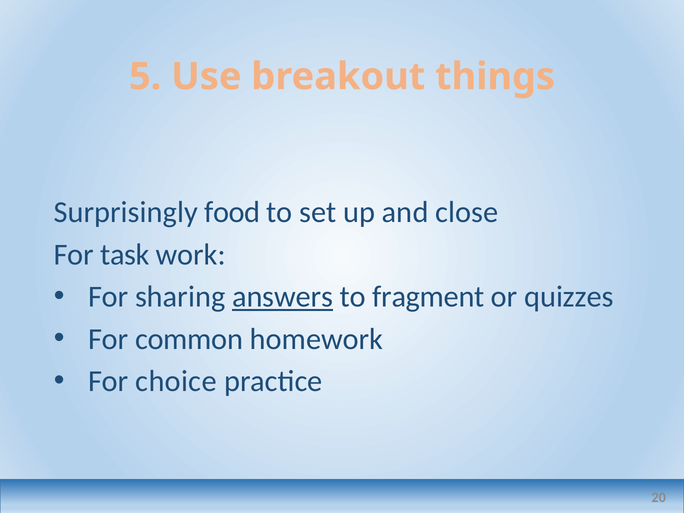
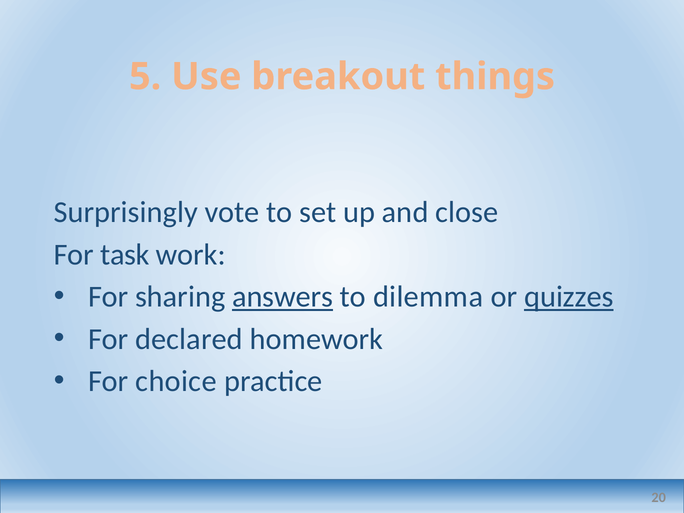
food: food -> vote
fragment: fragment -> dilemma
quizzes underline: none -> present
common: common -> declared
